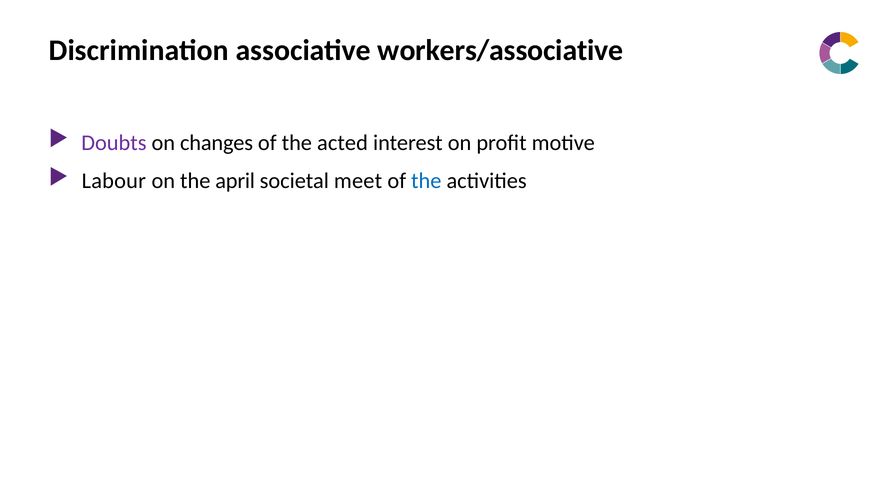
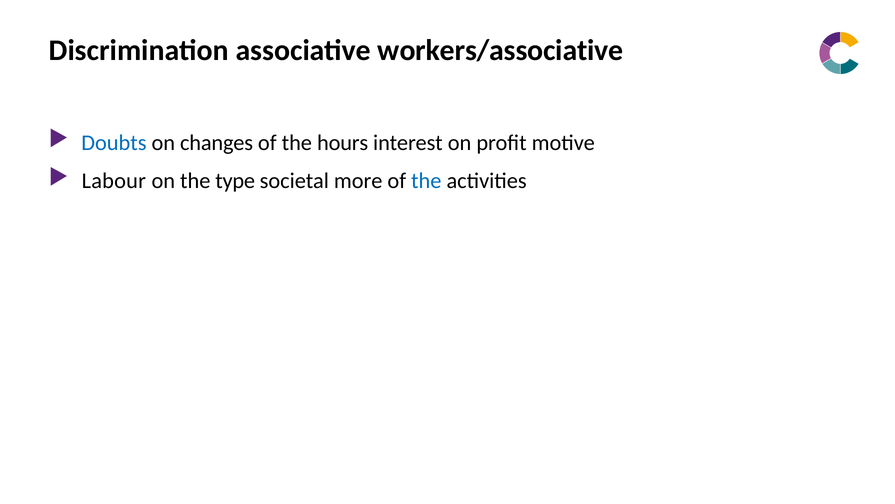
Doubts colour: purple -> blue
acted: acted -> hours
april: april -> type
meet: meet -> more
